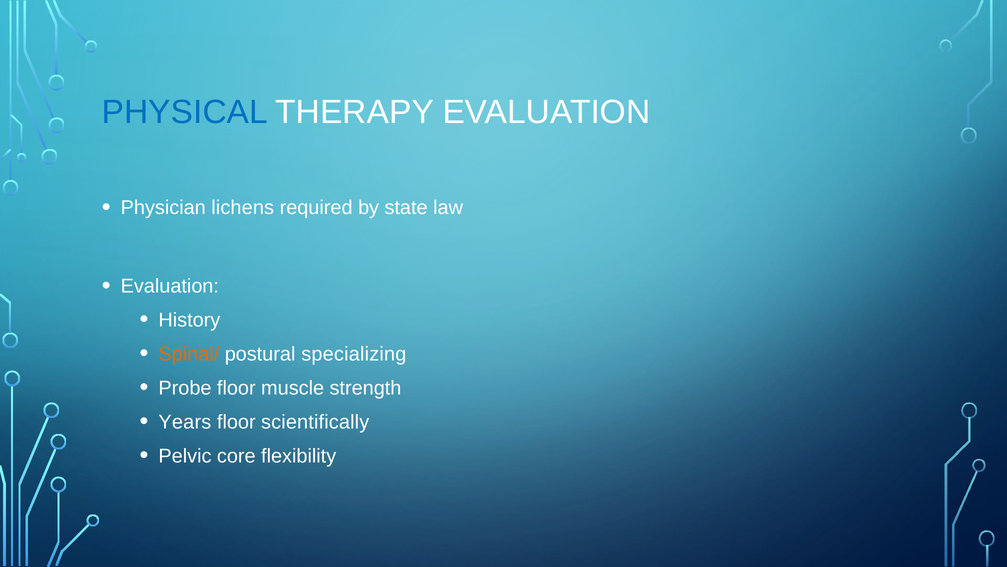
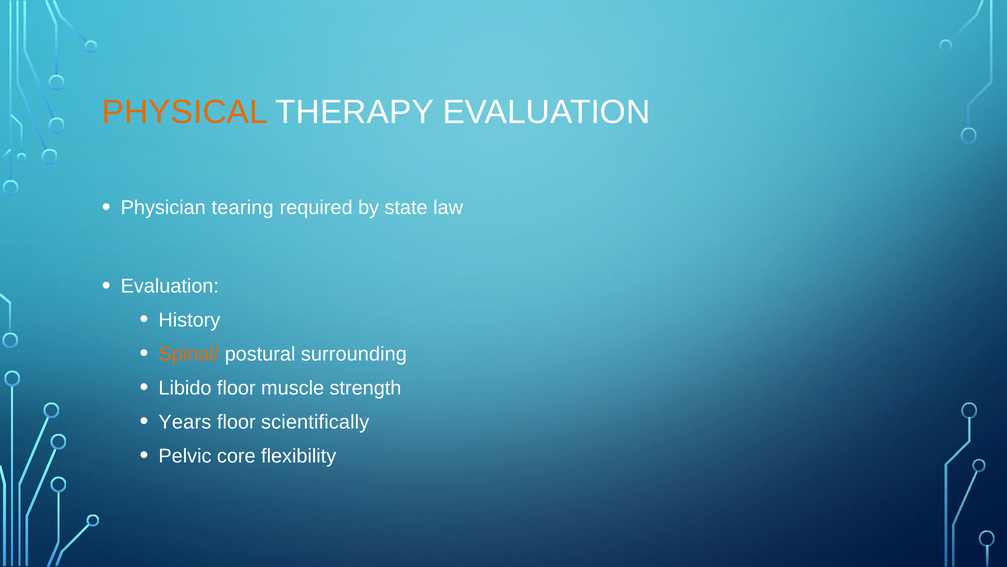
PHYSICAL colour: blue -> orange
lichens: lichens -> tearing
specializing: specializing -> surrounding
Probe: Probe -> Libido
